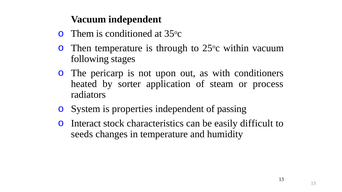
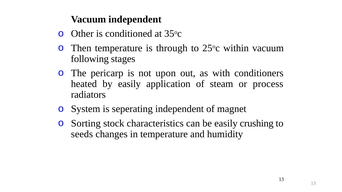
Them: Them -> Other
by sorter: sorter -> easily
properties: properties -> seperating
passing: passing -> magnet
Interact: Interact -> Sorting
difficult: difficult -> crushing
